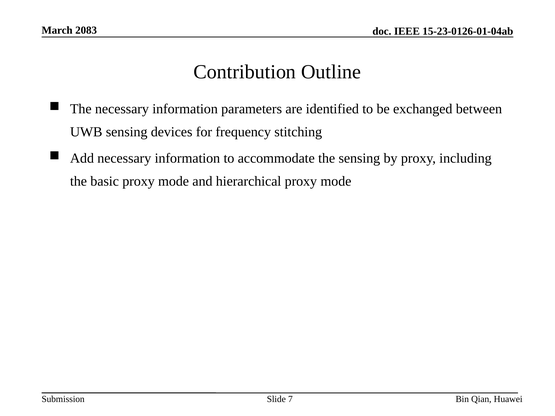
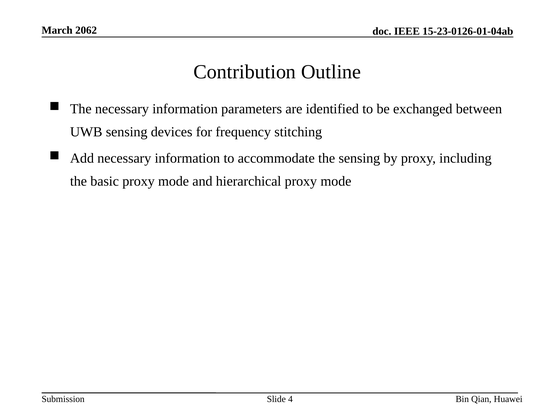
2083: 2083 -> 2062
7: 7 -> 4
